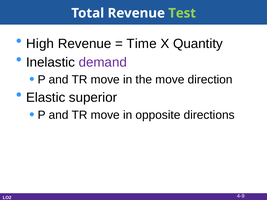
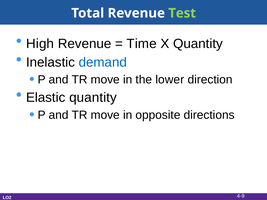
demand colour: purple -> blue
the move: move -> lower
Elastic superior: superior -> quantity
